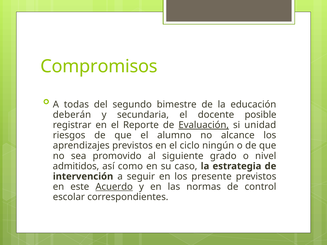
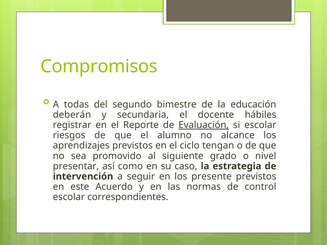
posible: posible -> hábiles
si unidad: unidad -> escolar
ningún: ningún -> tengan
admitidos: admitidos -> presentar
Acuerdo underline: present -> none
